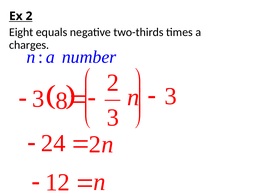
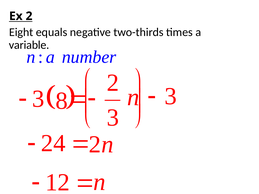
charges: charges -> variable
